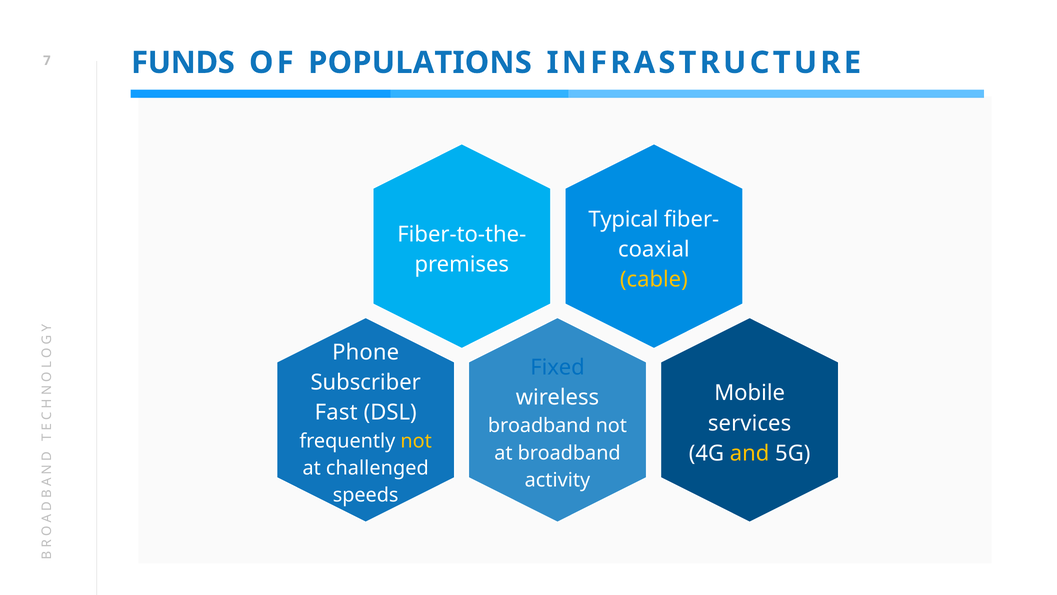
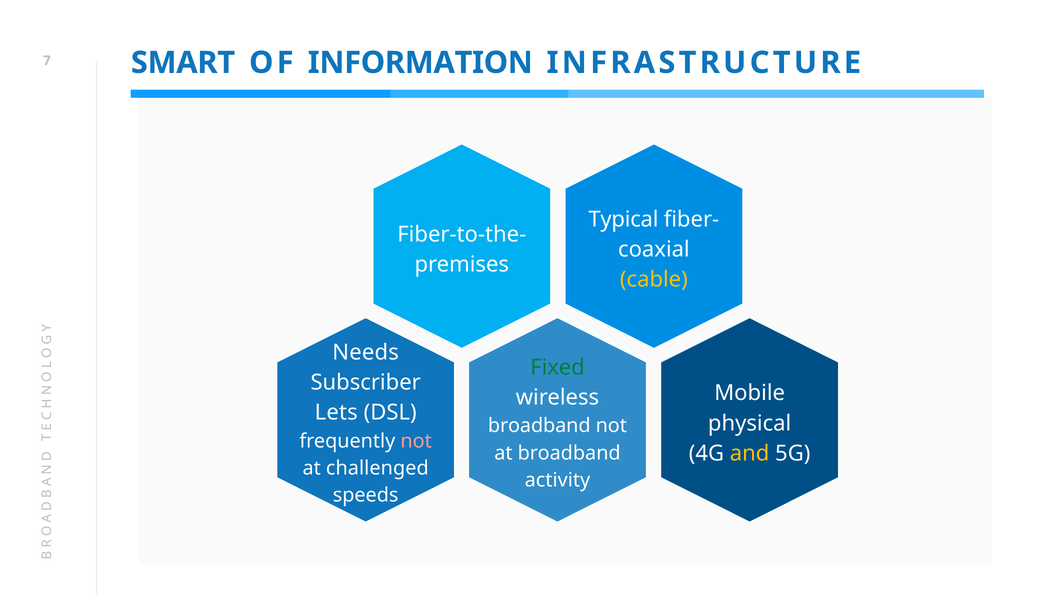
FUNDS: FUNDS -> SMART
POPULATIONS: POPULATIONS -> INFORMATION
Phone: Phone -> Needs
Fixed colour: blue -> green
Fast: Fast -> Lets
services: services -> physical
not at (416, 441) colour: yellow -> pink
